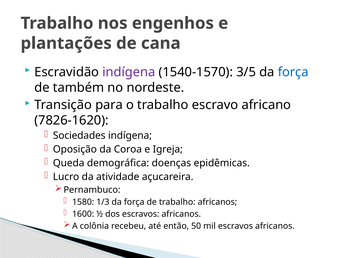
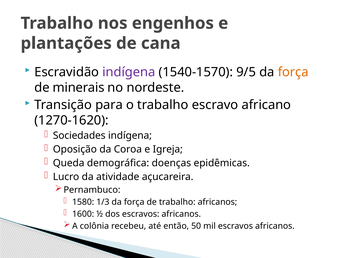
3/5: 3/5 -> 9/5
força at (293, 72) colour: blue -> orange
também: também -> minerais
7826-1620: 7826-1620 -> 1270-1620
